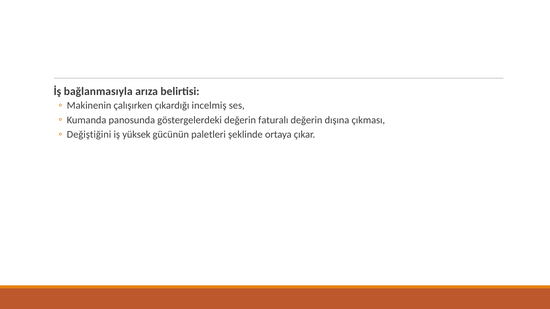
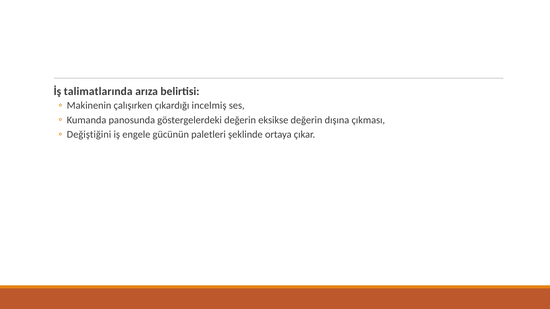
bağlanmasıyla: bağlanmasıyla -> talimatlarında
faturalı: faturalı -> eksikse
yüksek: yüksek -> engele
